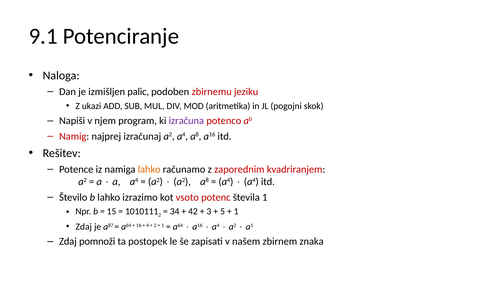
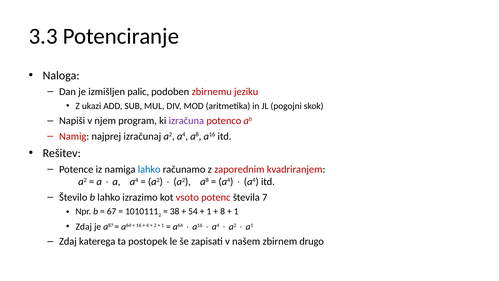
9.1: 9.1 -> 3.3
lahko at (149, 169) colour: orange -> blue
števila 1: 1 -> 7
15: 15 -> 67
34: 34 -> 38
42: 42 -> 54
3 at (209, 211): 3 -> 1
5: 5 -> 8
pomnoži: pomnoži -> katerega
znaka: znaka -> drugo
